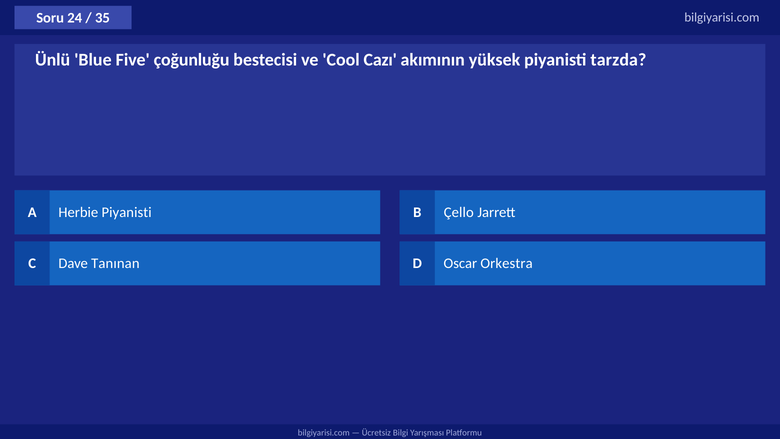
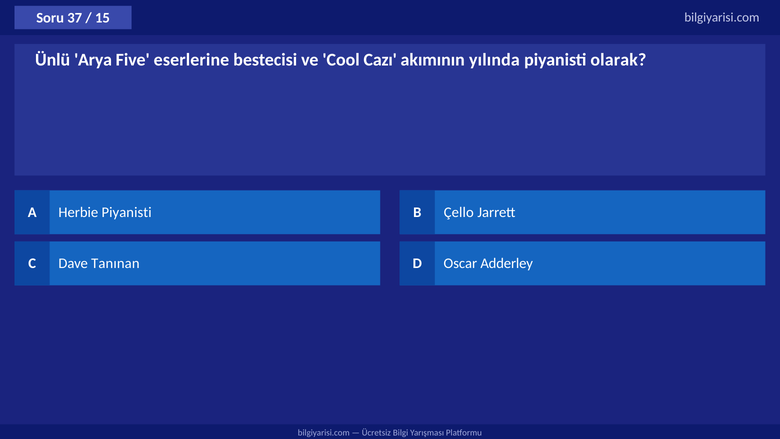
24: 24 -> 37
35: 35 -> 15
Blue: Blue -> Arya
çoğunluğu: çoğunluğu -> eserlerine
yüksek: yüksek -> yılında
tarzda: tarzda -> olarak
Orkestra: Orkestra -> Adderley
